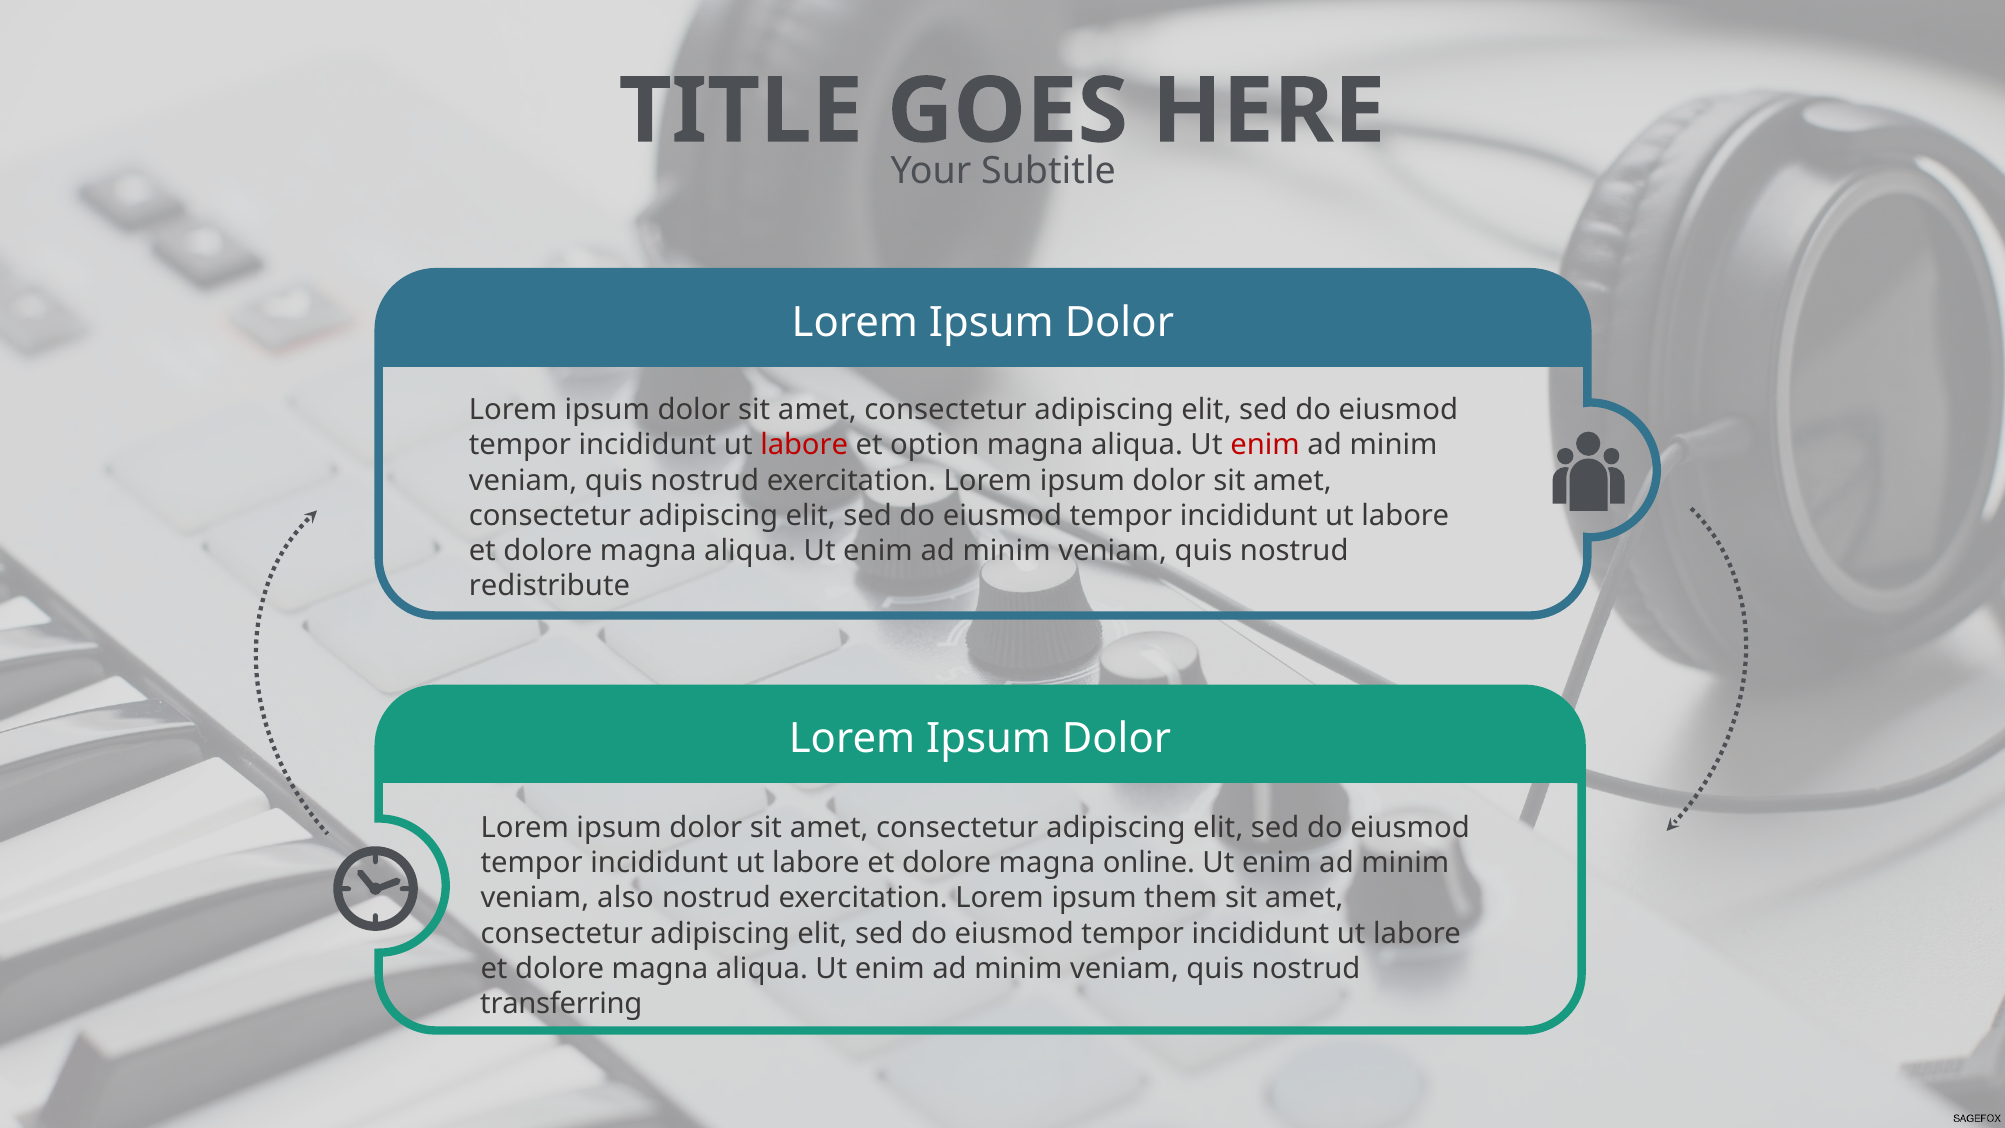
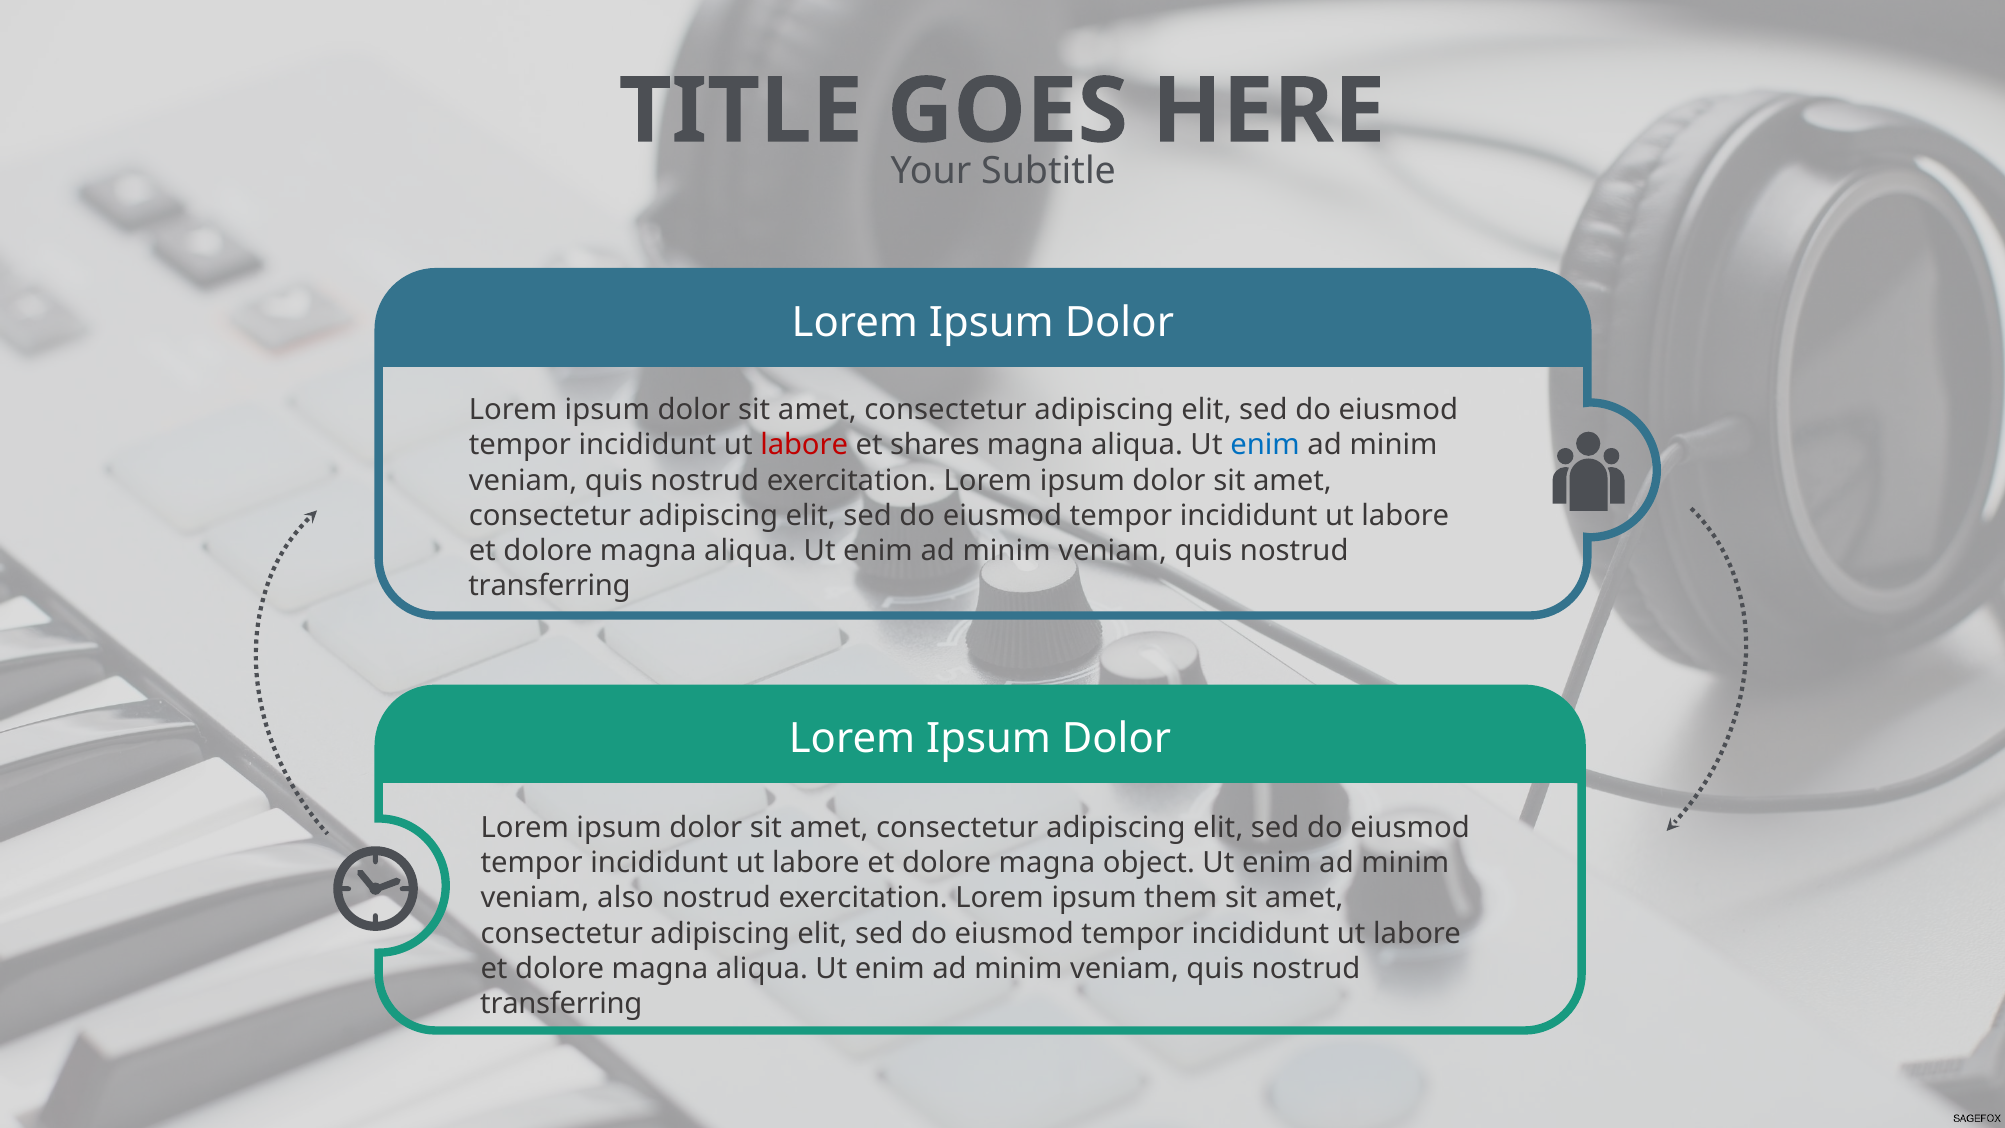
option: option -> shares
enim at (1265, 445) colour: red -> blue
redistribute at (549, 586): redistribute -> transferring
online: online -> object
